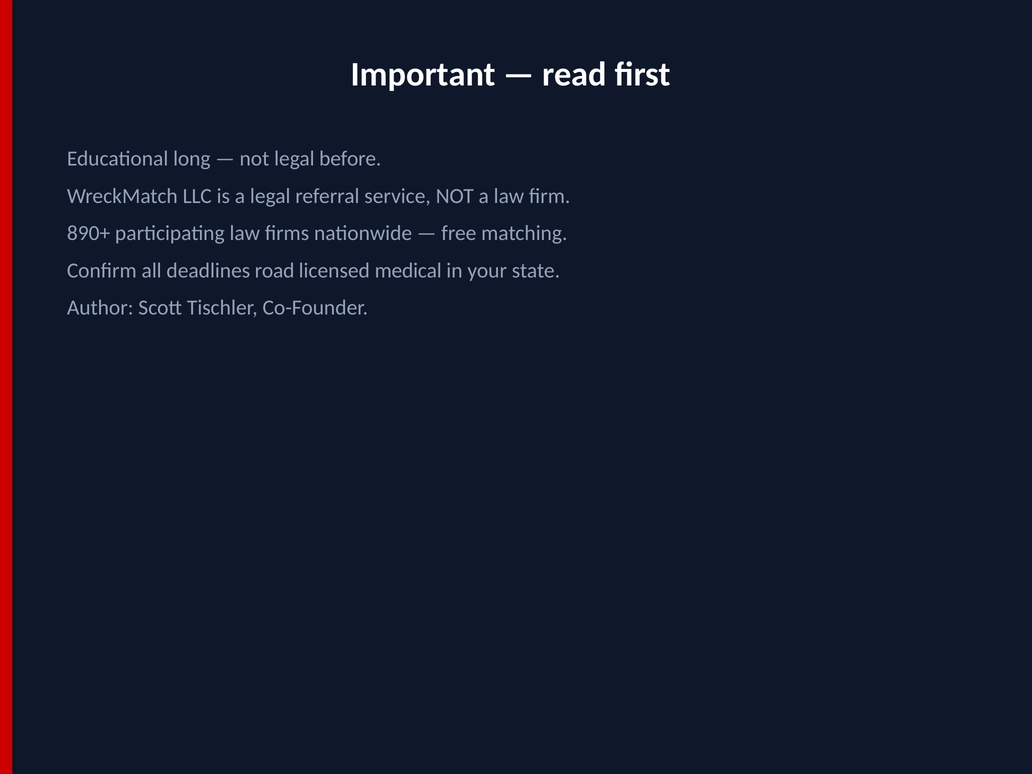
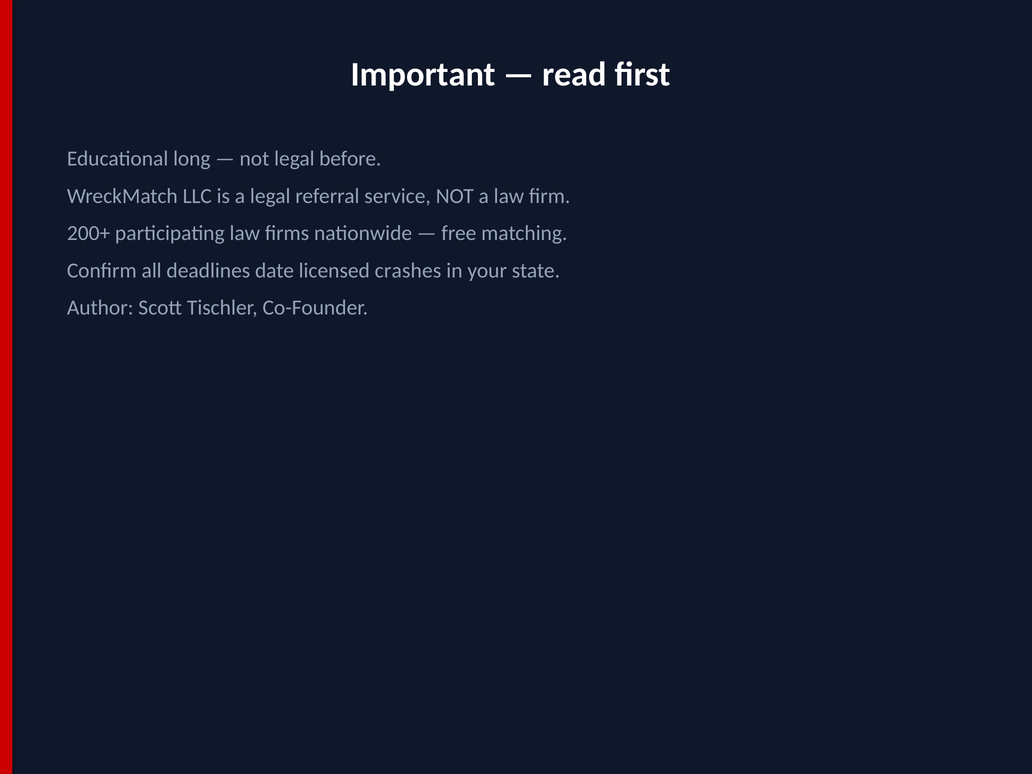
890+: 890+ -> 200+
road: road -> date
medical: medical -> crashes
